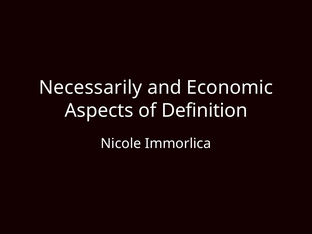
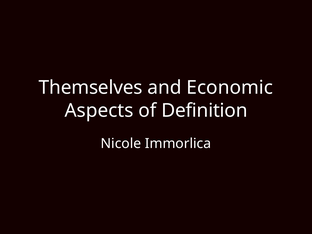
Necessarily: Necessarily -> Themselves
